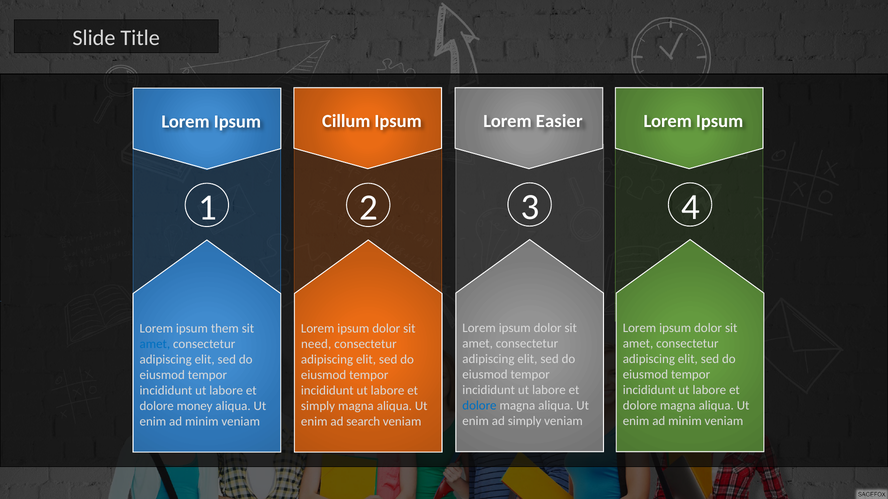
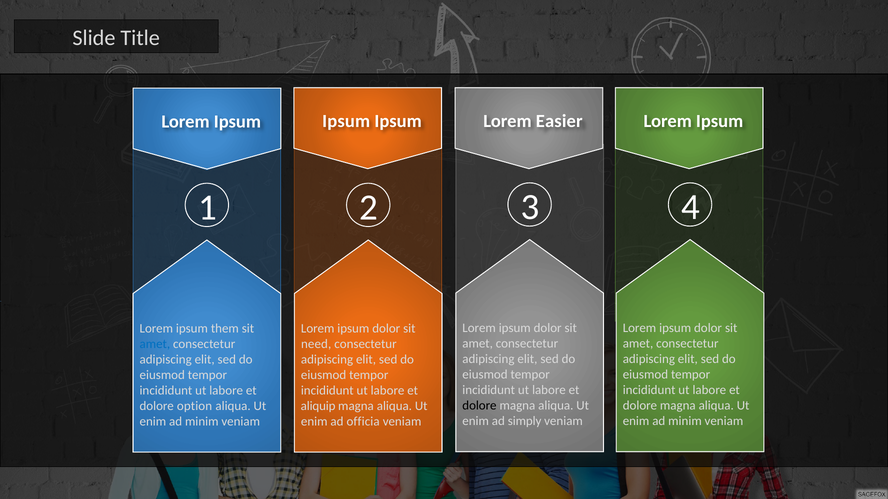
Cillum at (346, 121): Cillum -> Ipsum
dolore at (479, 406) colour: blue -> black
money: money -> option
simply at (318, 406): simply -> aliquip
search: search -> officia
